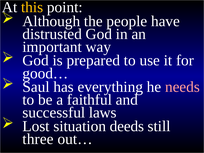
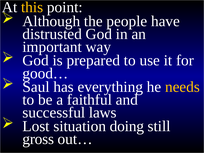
needs colour: pink -> yellow
deeds: deeds -> doing
three: three -> gross
